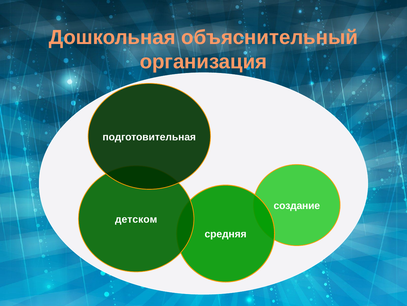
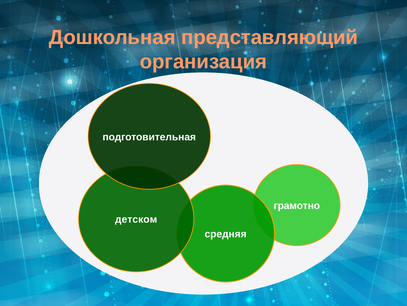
объяснительный: объяснительный -> представляющий
создание: создание -> грамотно
